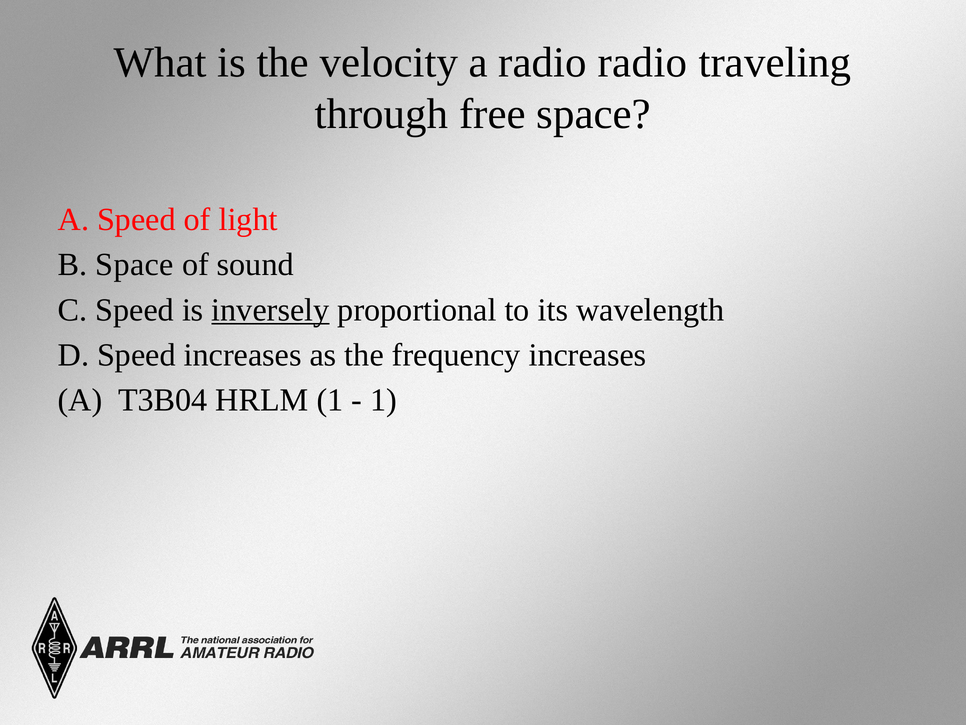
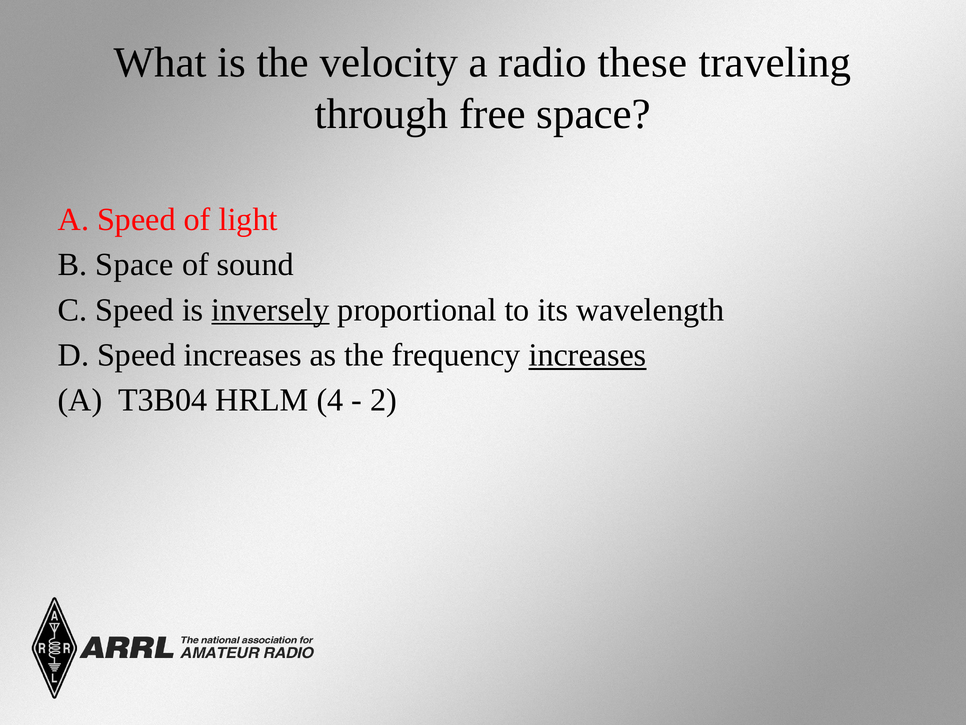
radio radio: radio -> these
increases at (588, 355) underline: none -> present
HRLM 1: 1 -> 4
1 at (384, 400): 1 -> 2
